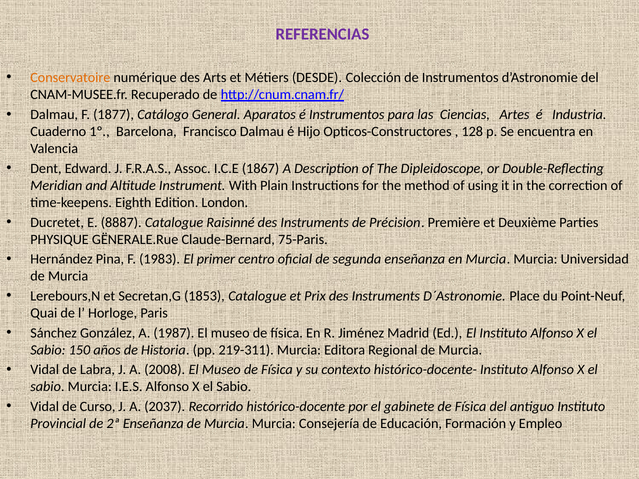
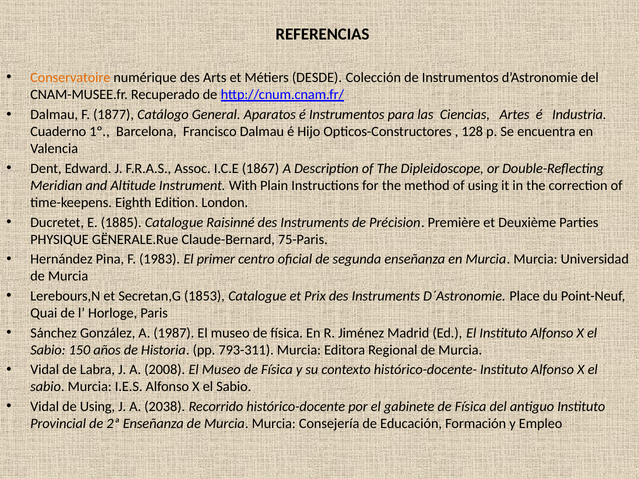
REFERENCIAS colour: purple -> black
8887: 8887 -> 1885
219-311: 219-311 -> 793-311
de Curso: Curso -> Using
2037: 2037 -> 2038
